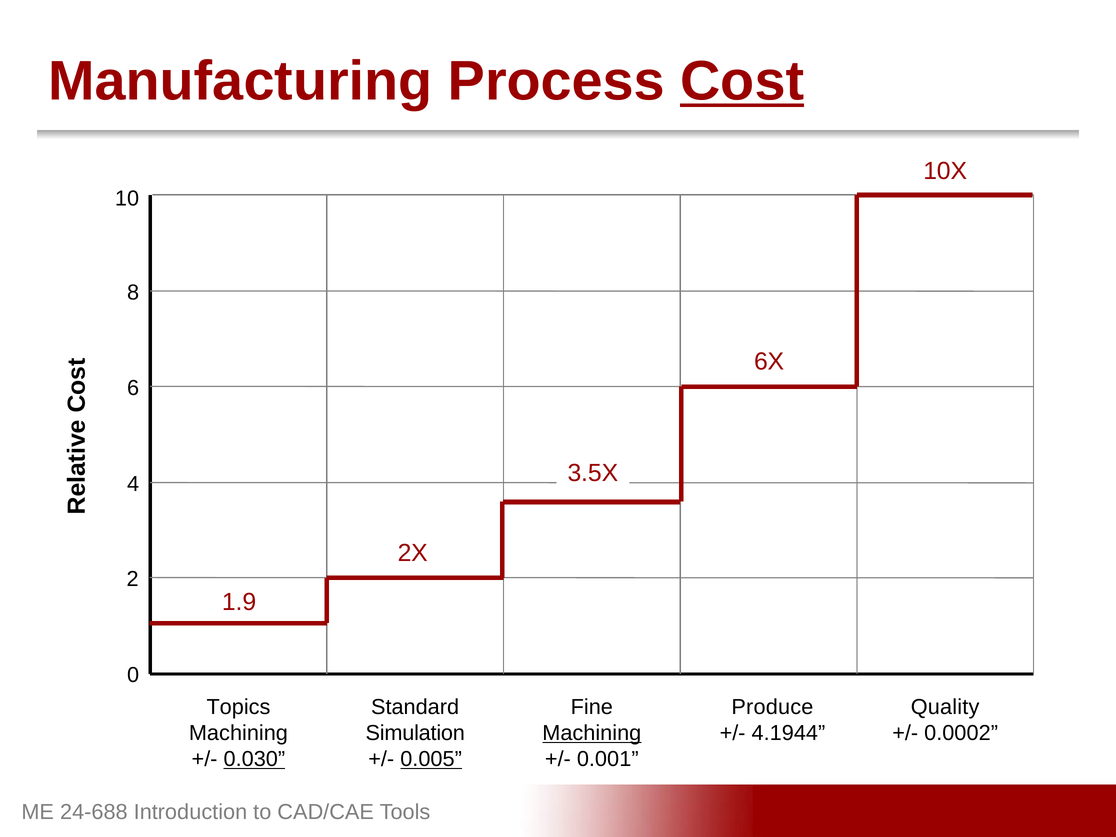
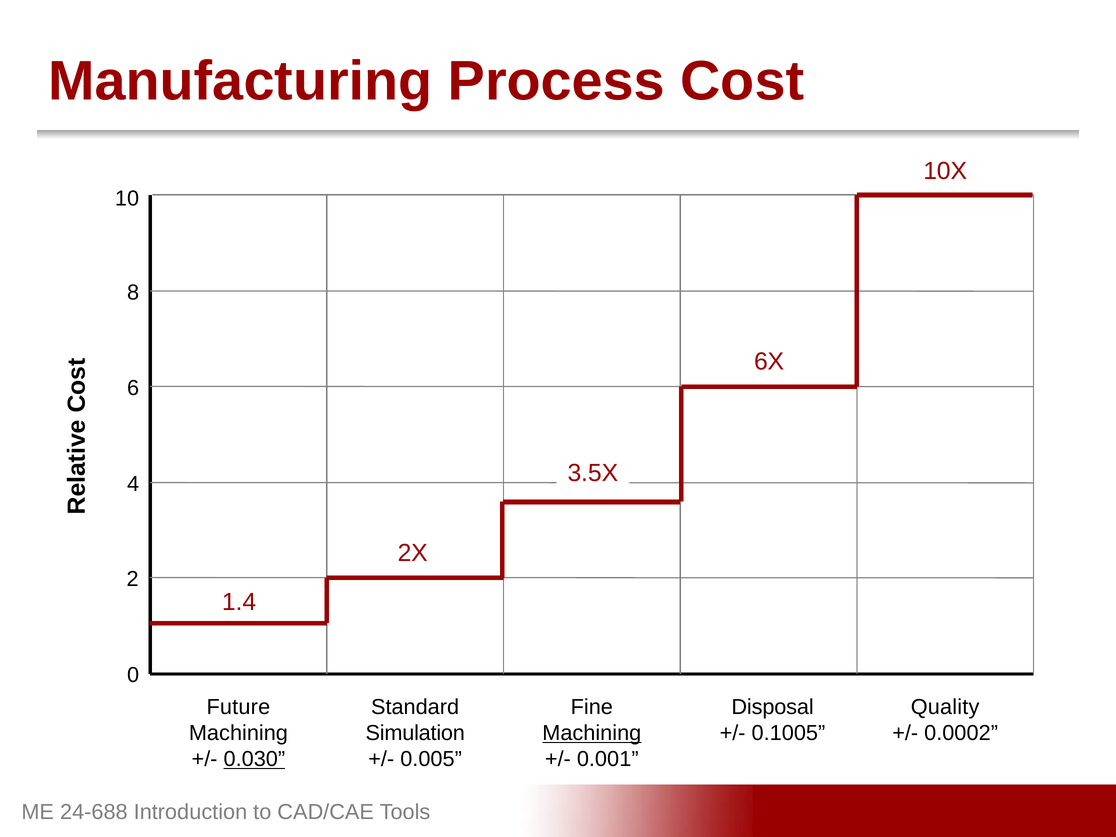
Cost underline: present -> none
1.9: 1.9 -> 1.4
Produce: Produce -> Disposal
Topics: Topics -> Future
4.1944: 4.1944 -> 0.1005
0.005 underline: present -> none
